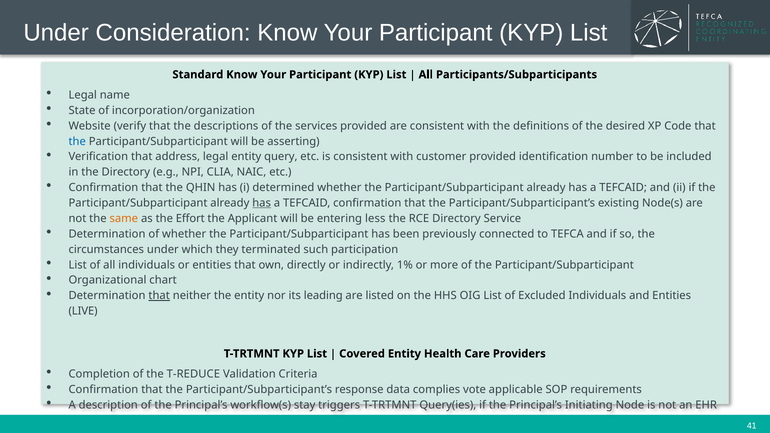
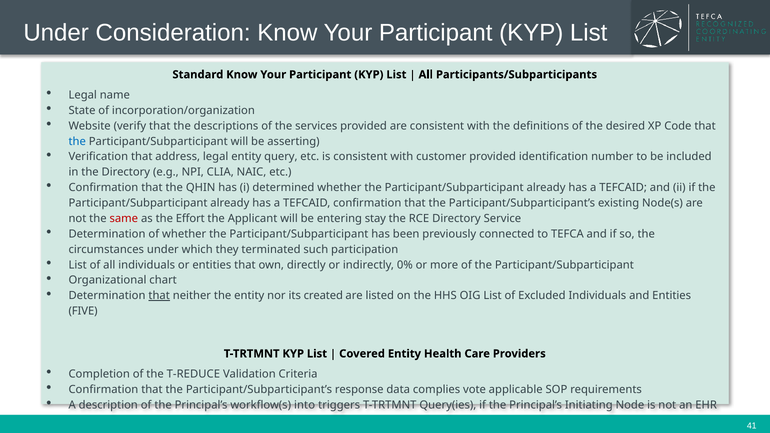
has at (262, 203) underline: present -> none
same colour: orange -> red
less: less -> stay
1%: 1% -> 0%
leading: leading -> created
LIVE: LIVE -> FIVE
stay: stay -> into
